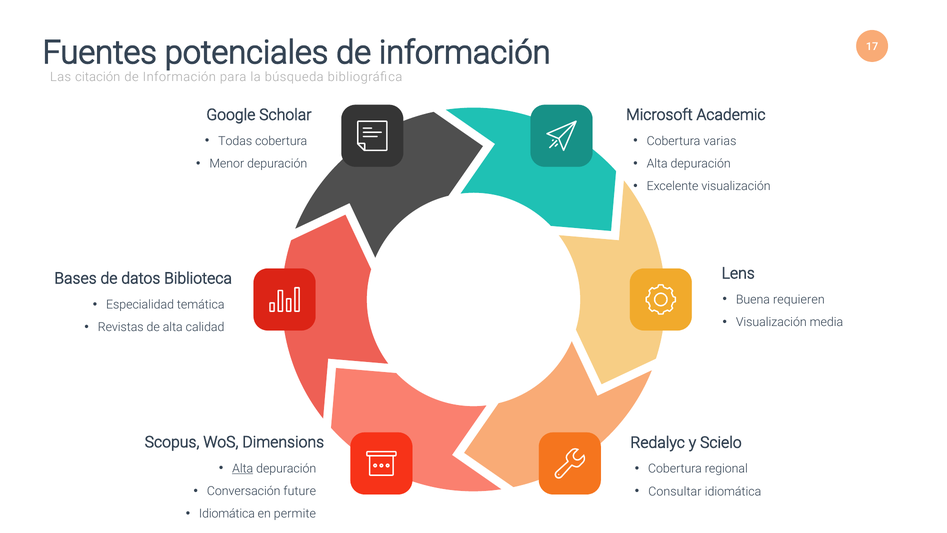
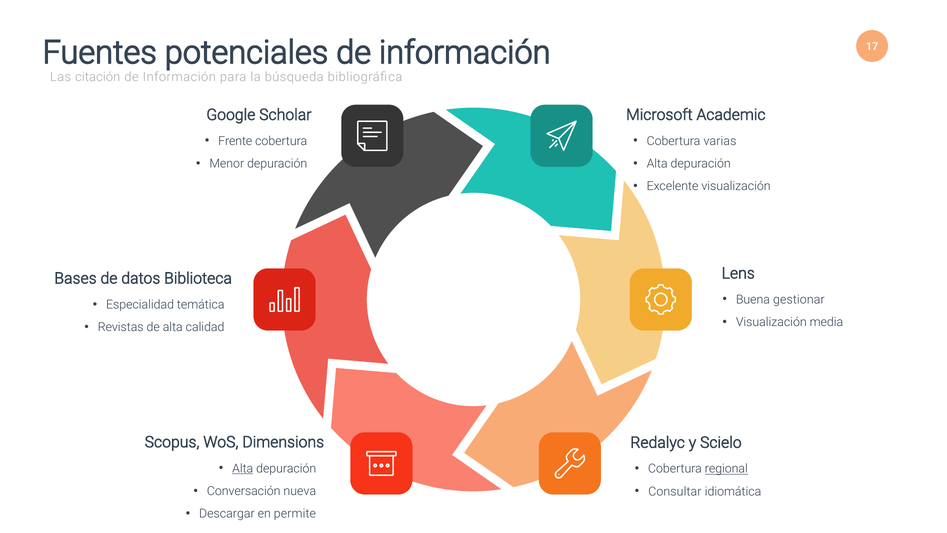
Todas: Todas -> Frente
requieren: requieren -> gestionar
regional underline: none -> present
future: future -> nueva
Idiomática at (227, 514): Idiomática -> Descargar
